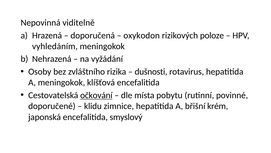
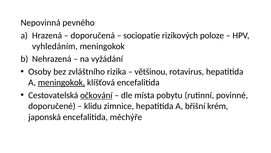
viditelně: viditelně -> pevného
oxykodon: oxykodon -> sociopatie
dušnosti: dušnosti -> většinou
meningokok at (61, 82) underline: none -> present
smyslový: smyslový -> měchýře
